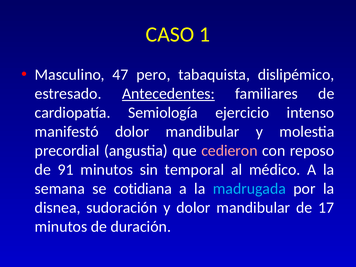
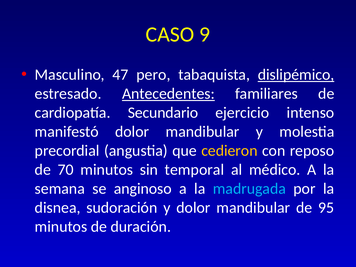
1: 1 -> 9
dislipémico underline: none -> present
Semiología: Semiología -> Secundario
cedieron colour: pink -> yellow
91: 91 -> 70
cotidiana: cotidiana -> anginoso
17: 17 -> 95
